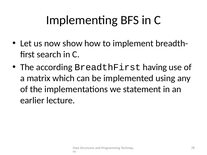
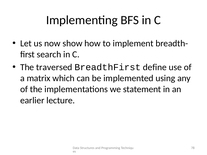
according: according -> traversed
having: having -> define
